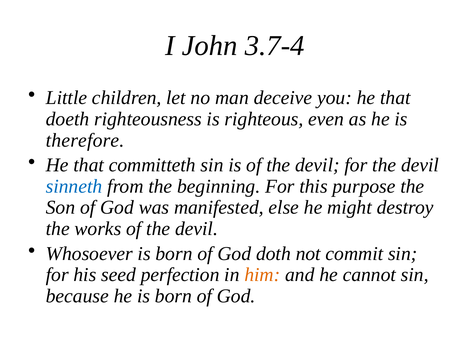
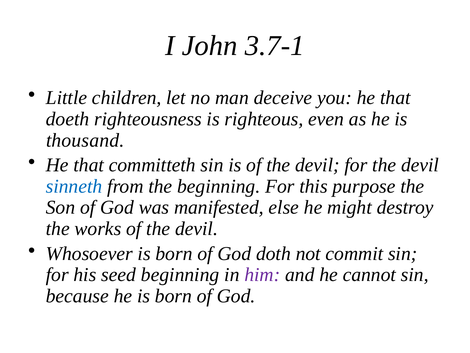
3.7-4: 3.7-4 -> 3.7-1
therefore: therefore -> thousand
seed perfection: perfection -> beginning
him colour: orange -> purple
